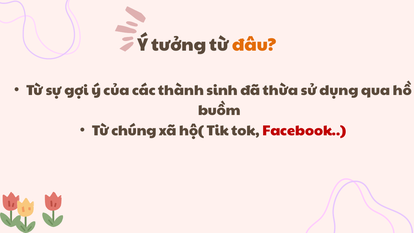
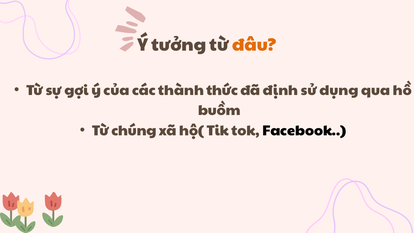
sinh: sinh -> thức
thừa: thừa -> định
Facebook colour: red -> black
